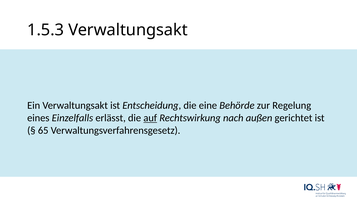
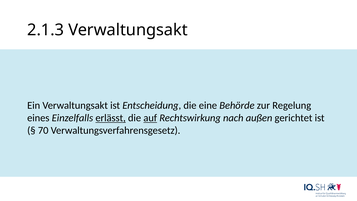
1.5.3: 1.5.3 -> 2.1.3
erlässt underline: none -> present
65: 65 -> 70
